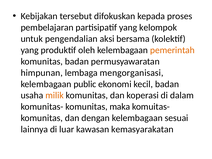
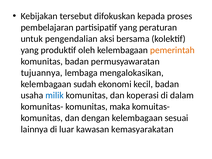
kelompok: kelompok -> peraturan
himpunan: himpunan -> tujuannya
mengorganisasi: mengorganisasi -> mengalokasikan
public: public -> sudah
milik colour: orange -> blue
